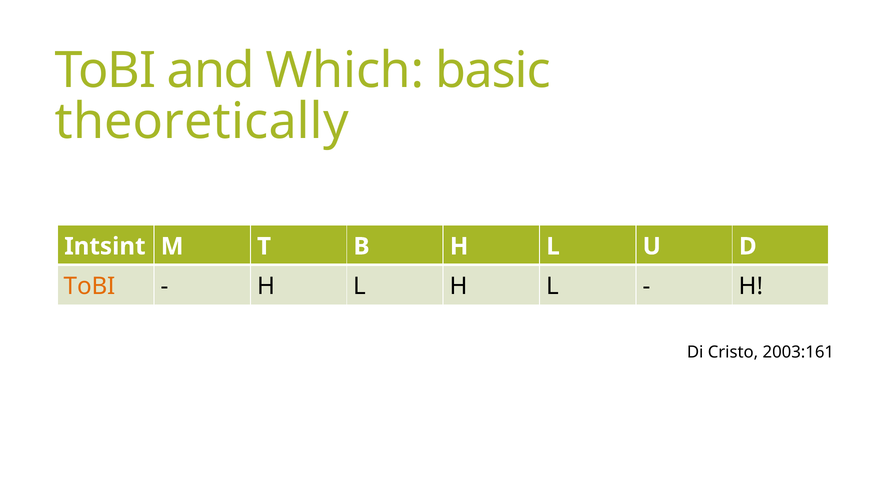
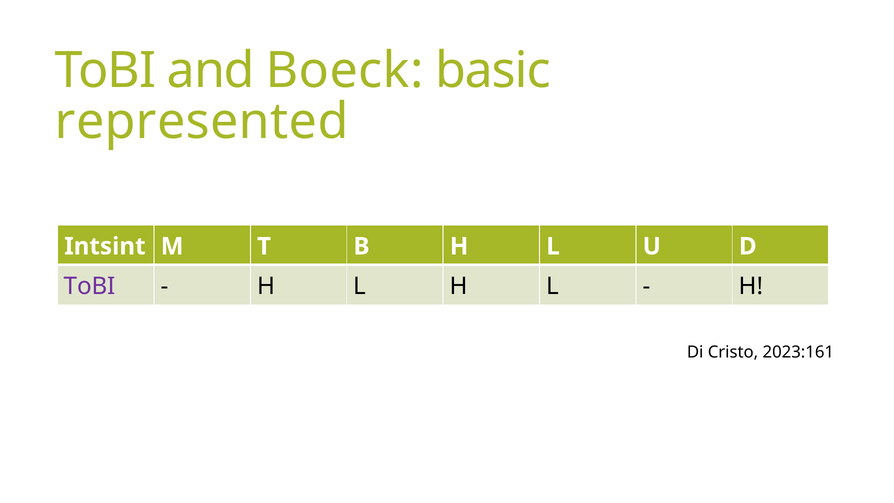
Which: Which -> Boeck
theoretically: theoretically -> represented
ToBI at (90, 286) colour: orange -> purple
2003:161: 2003:161 -> 2023:161
